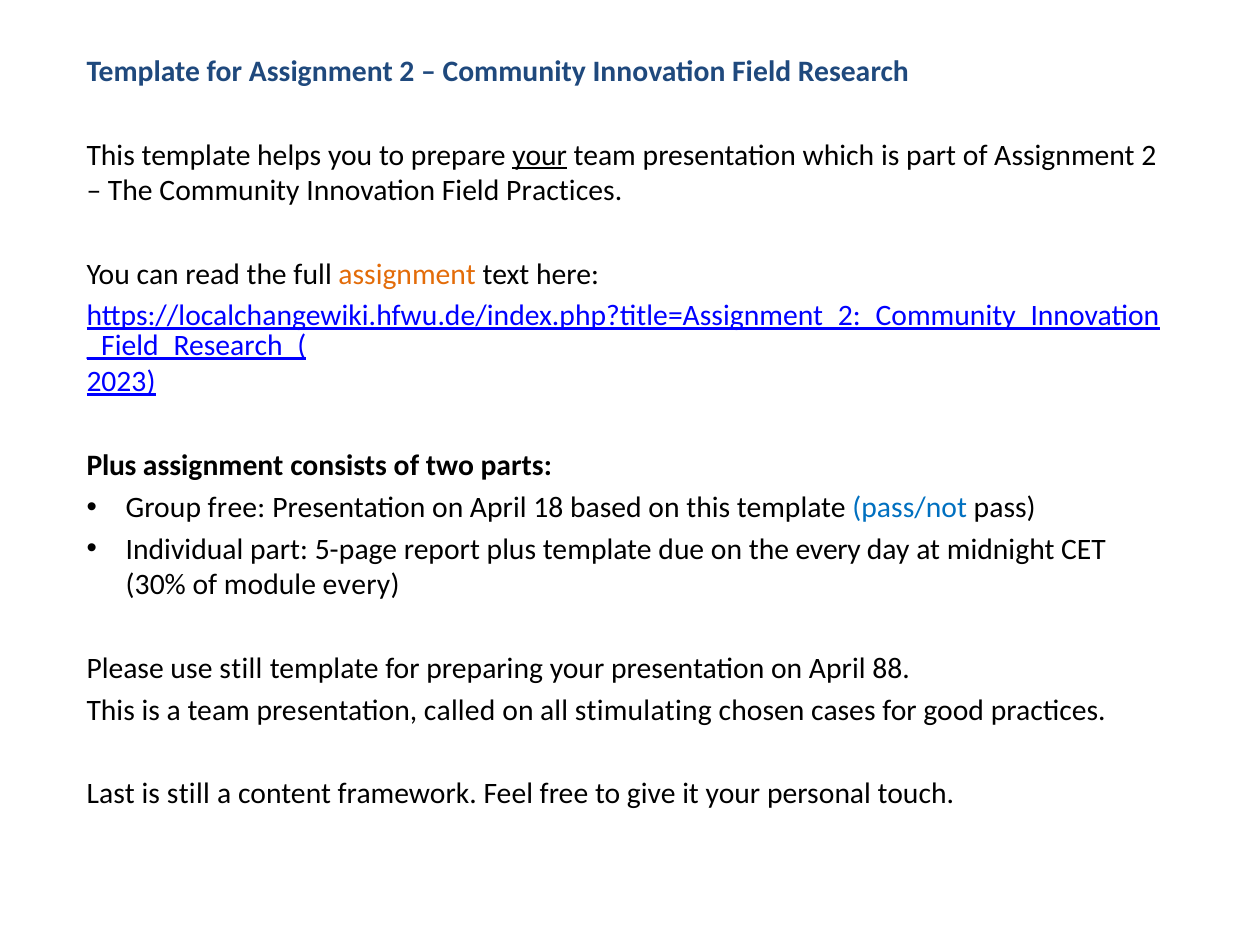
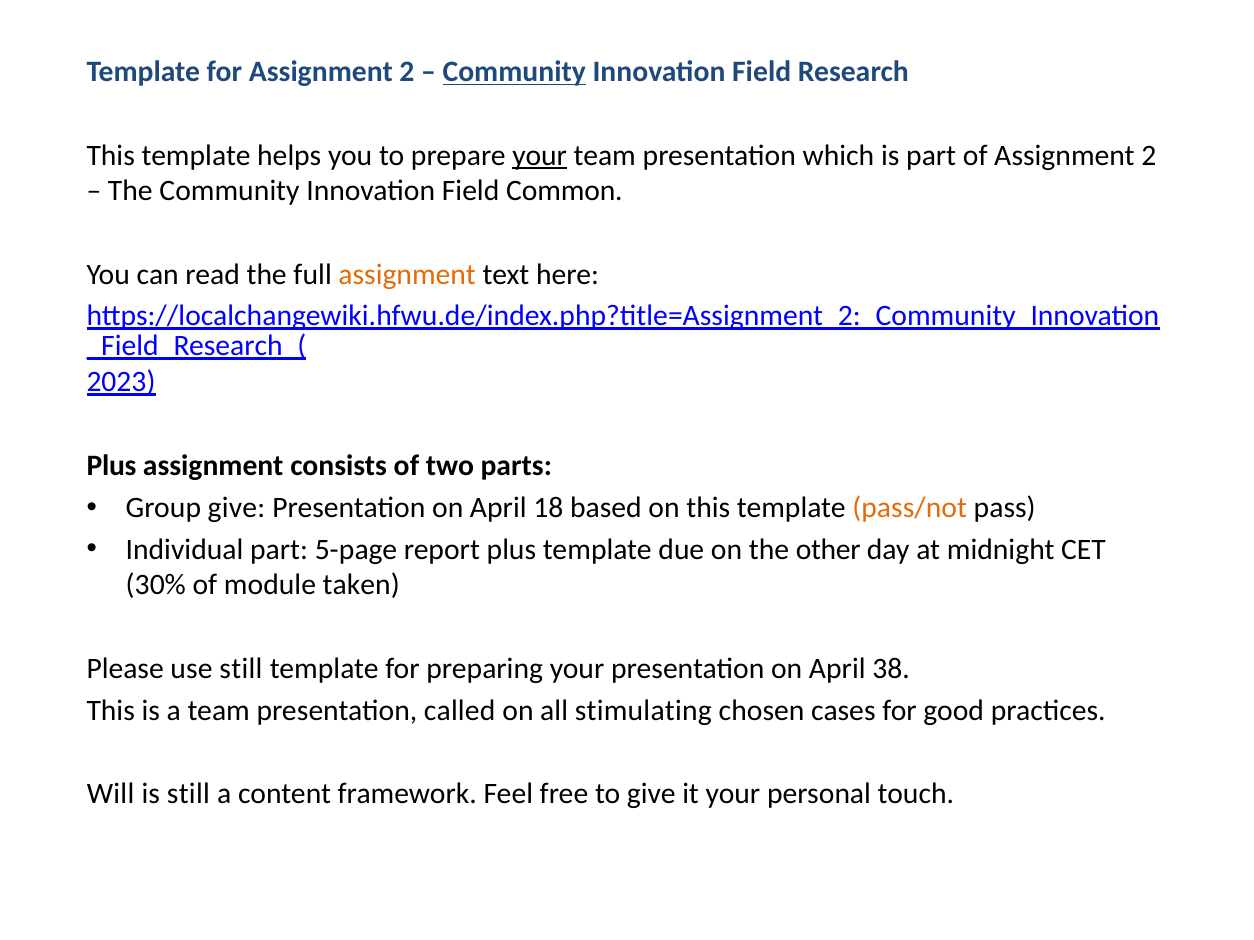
Community at (514, 72) underline: none -> present
Field Practices: Practices -> Common
Group free: free -> give
pass/not colour: blue -> orange
the every: every -> other
module every: every -> taken
88: 88 -> 38
Last: Last -> Will
